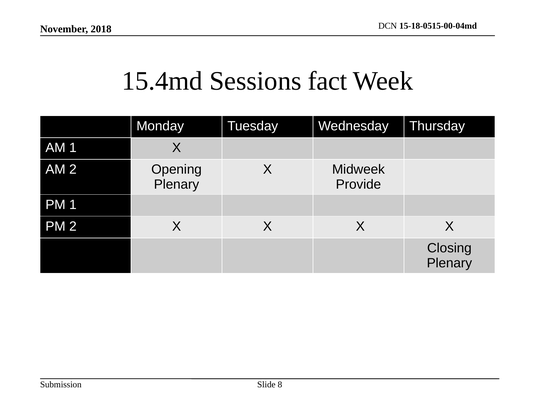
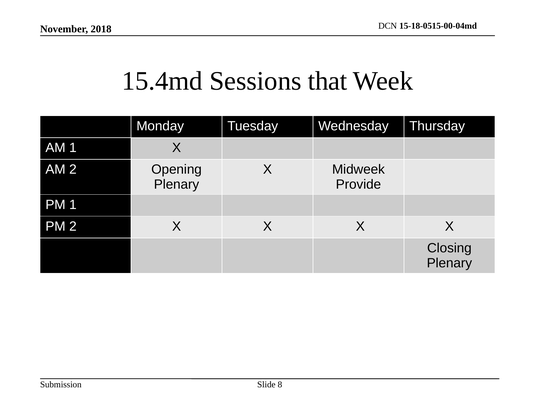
fact: fact -> that
